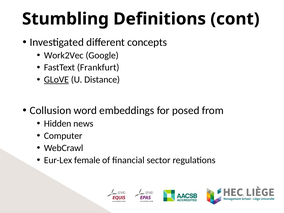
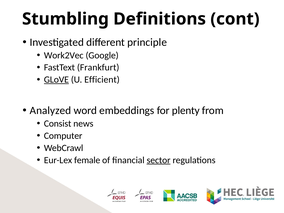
concepts: concepts -> principle
Distance: Distance -> Efficient
Collusion: Collusion -> Analyzed
posed: posed -> plenty
Hidden: Hidden -> Consist
sector underline: none -> present
